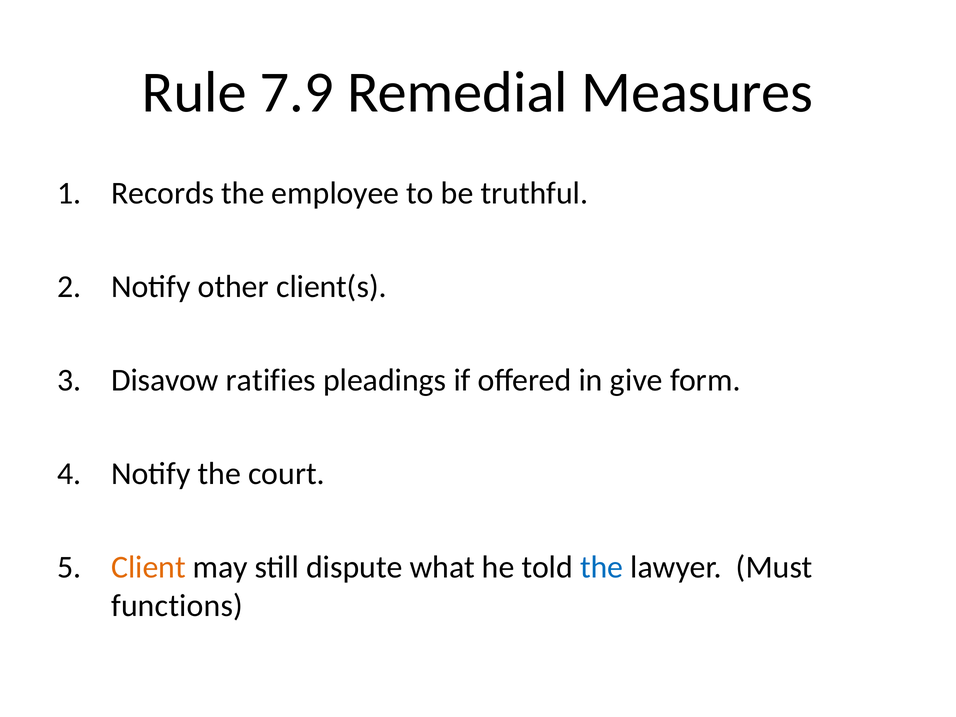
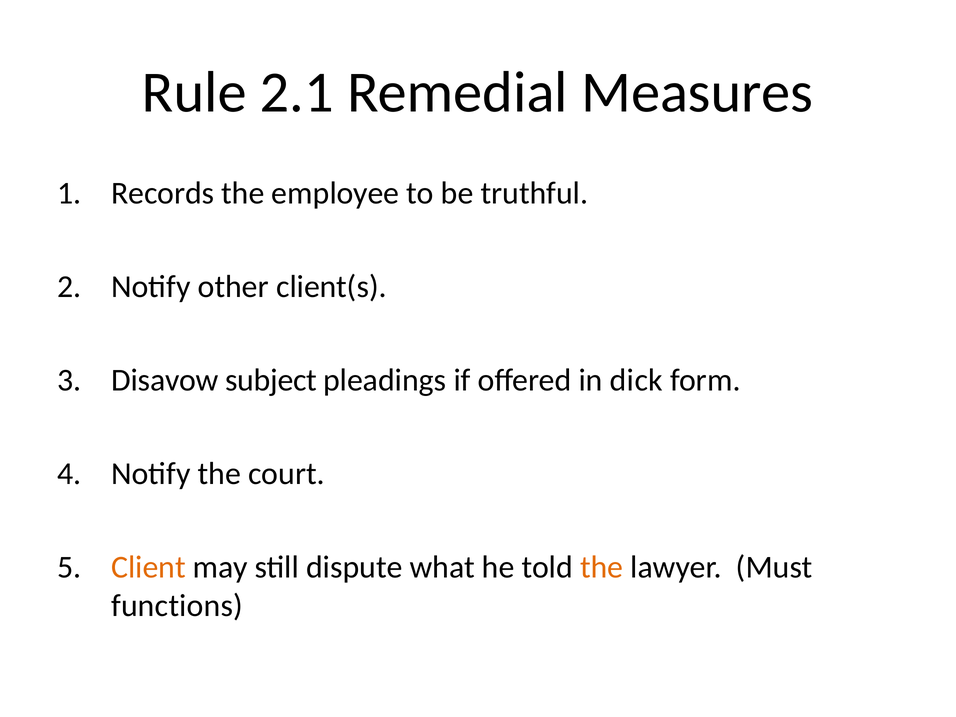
7.9: 7.9 -> 2.1
ratifies: ratifies -> subject
give: give -> dick
the at (602, 567) colour: blue -> orange
